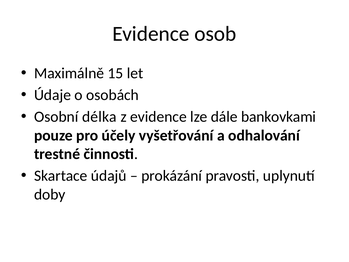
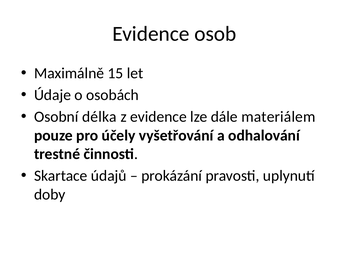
bankovkami: bankovkami -> materiálem
